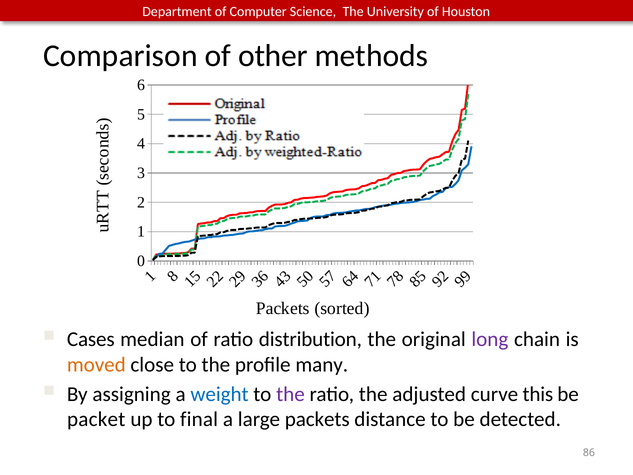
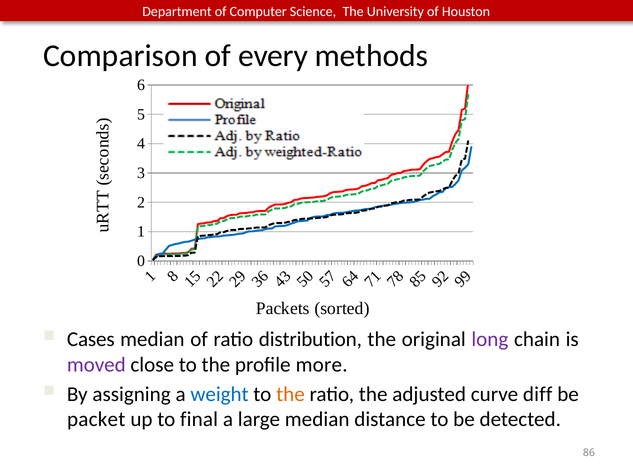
other: other -> every
moved colour: orange -> purple
many: many -> more
the at (290, 394) colour: purple -> orange
this: this -> diff
large packets: packets -> median
